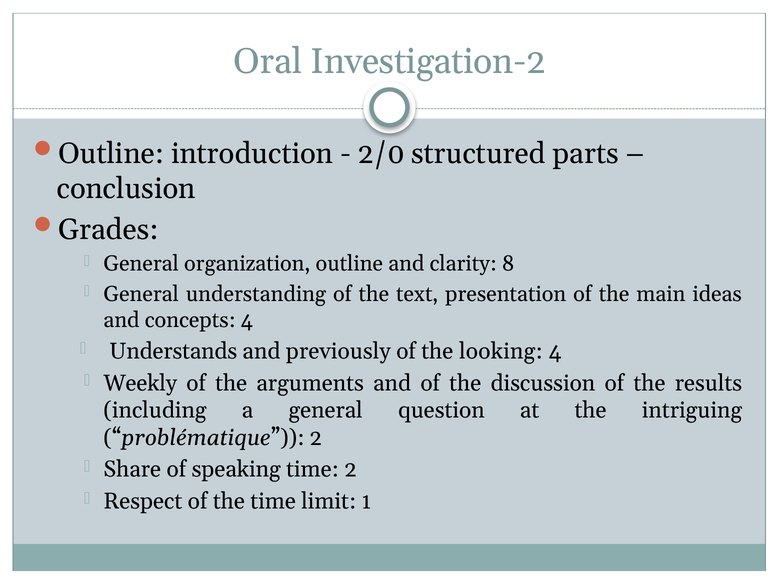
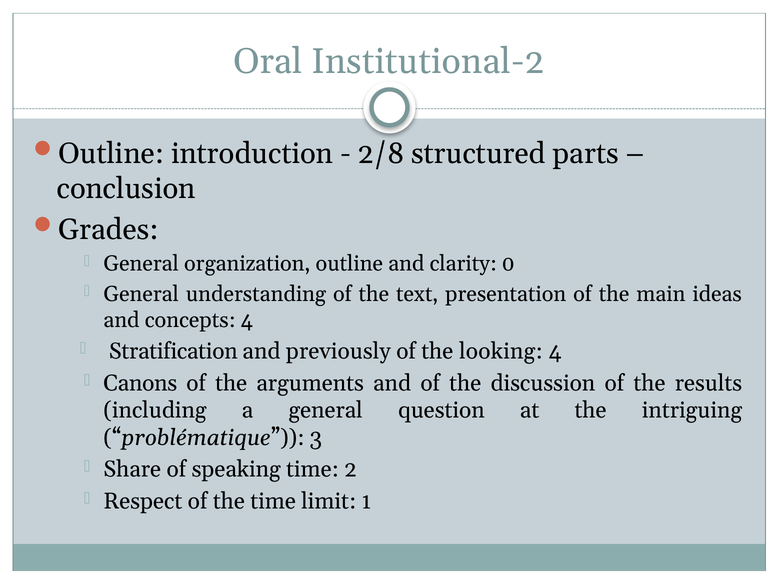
Investigation-2: Investigation-2 -> Institutional-2
2/0: 2/0 -> 2/8
8: 8 -> 0
Understands: Understands -> Stratification
Weekly: Weekly -> Canons
problématique 2: 2 -> 3
